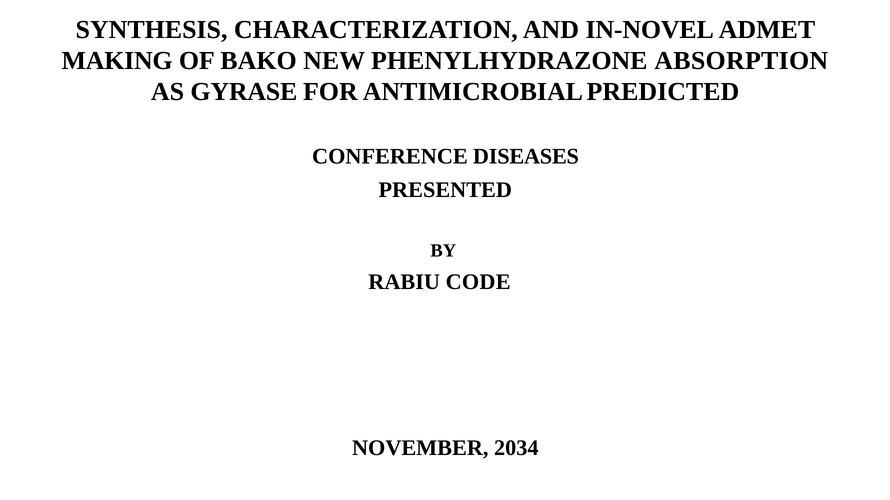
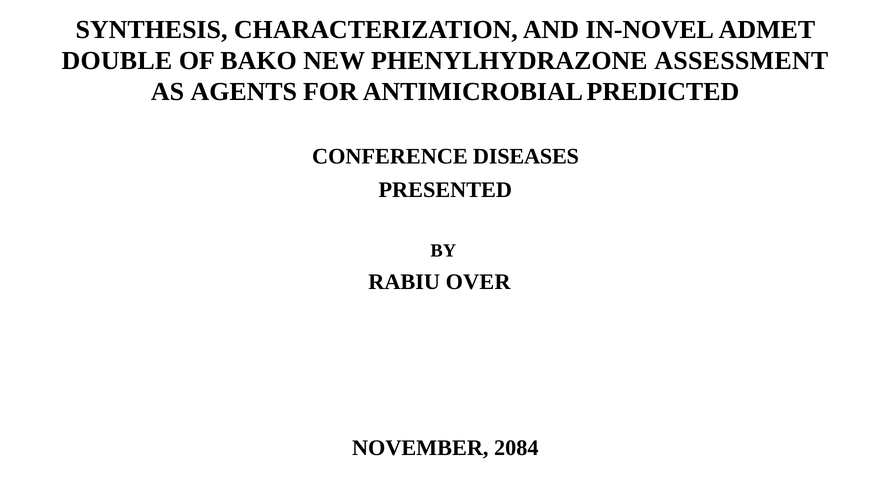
MAKING: MAKING -> DOUBLE
ABSORPTION: ABSORPTION -> ASSESSMENT
GYRASE: GYRASE -> AGENTS
CODE: CODE -> OVER
2034: 2034 -> 2084
